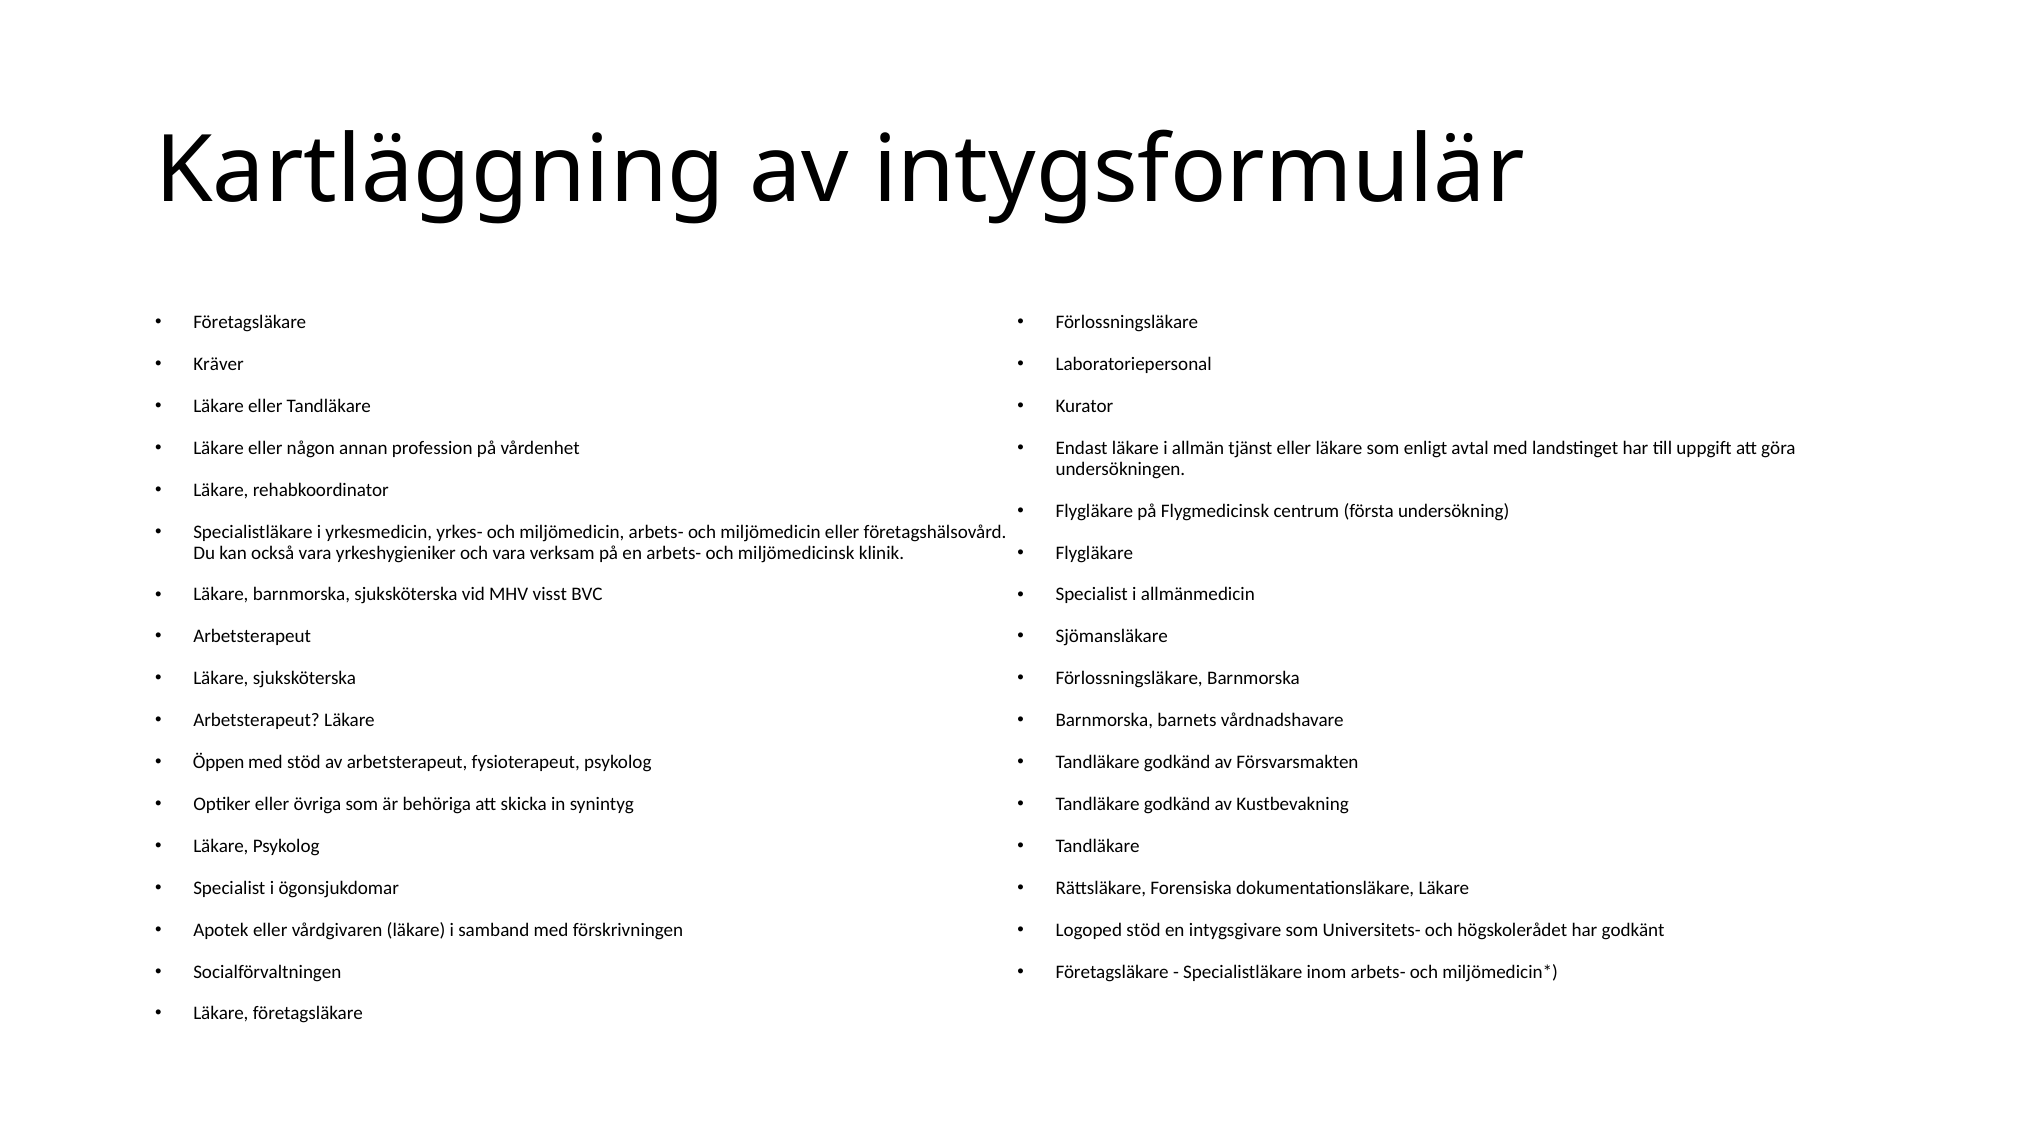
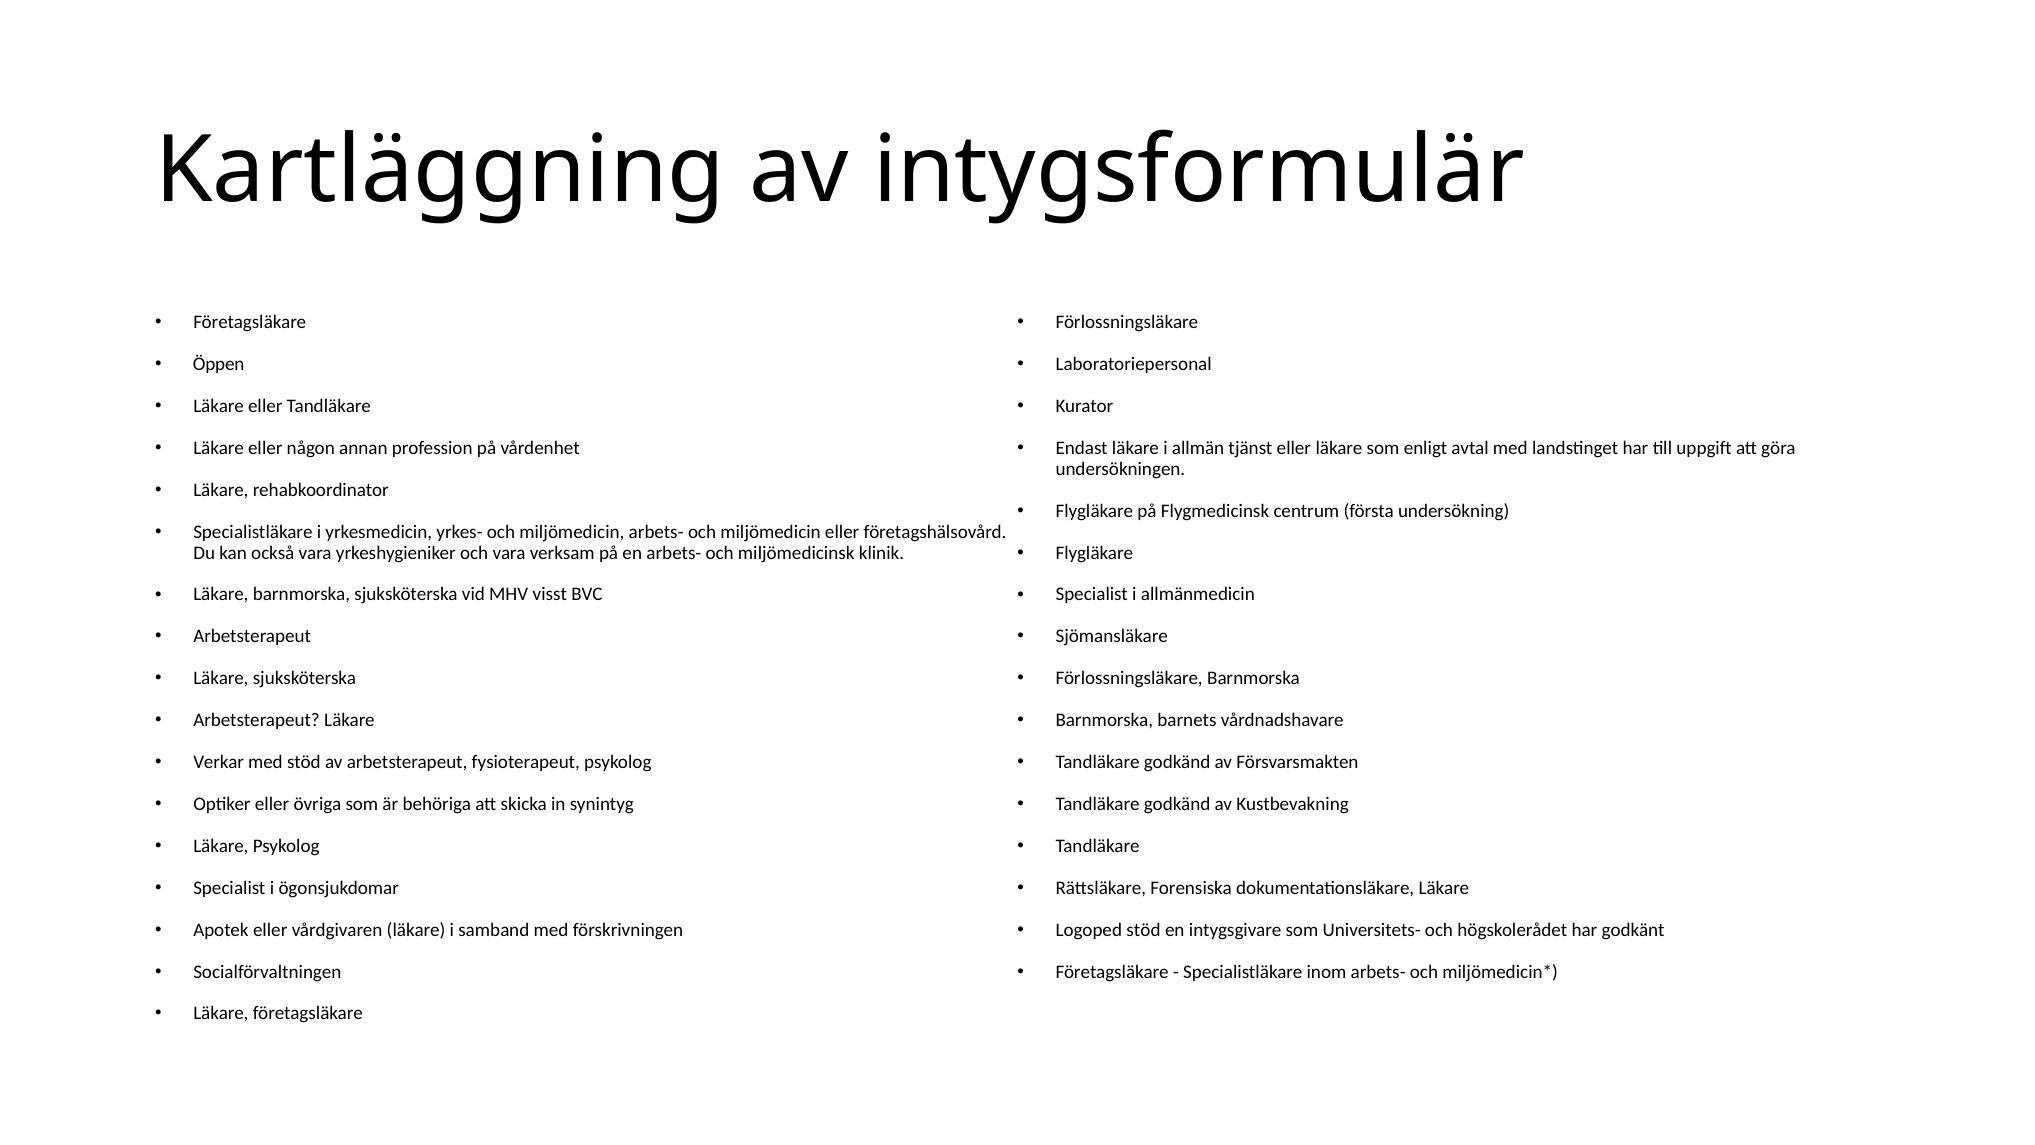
Kräver: Kräver -> Öppen
Öppen: Öppen -> Verkar
